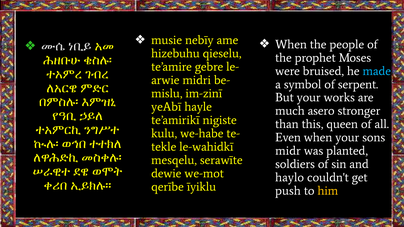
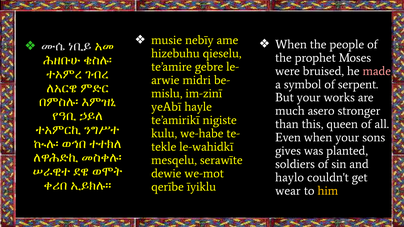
made colour: light blue -> pink
midr: midr -> gives
push: push -> wear
